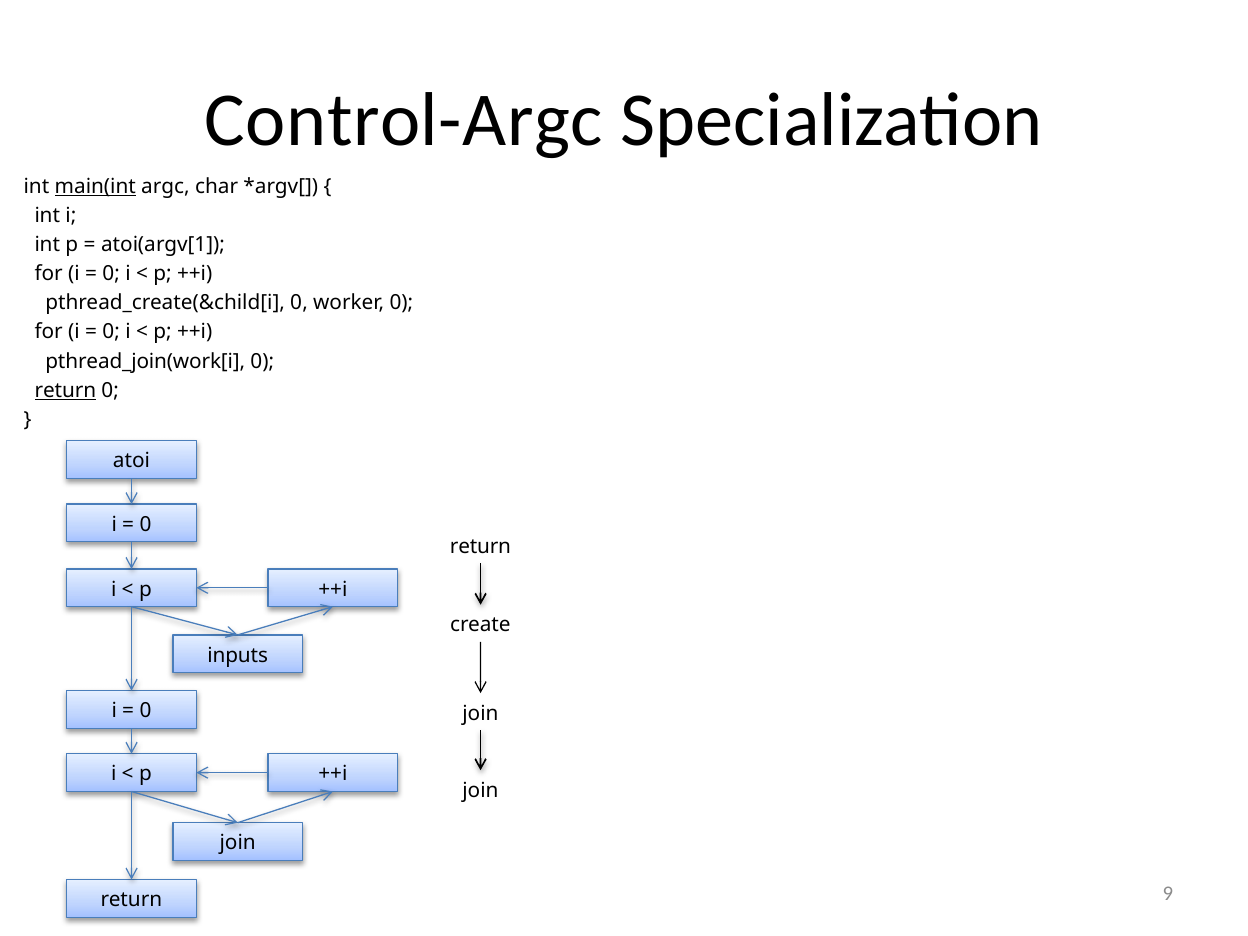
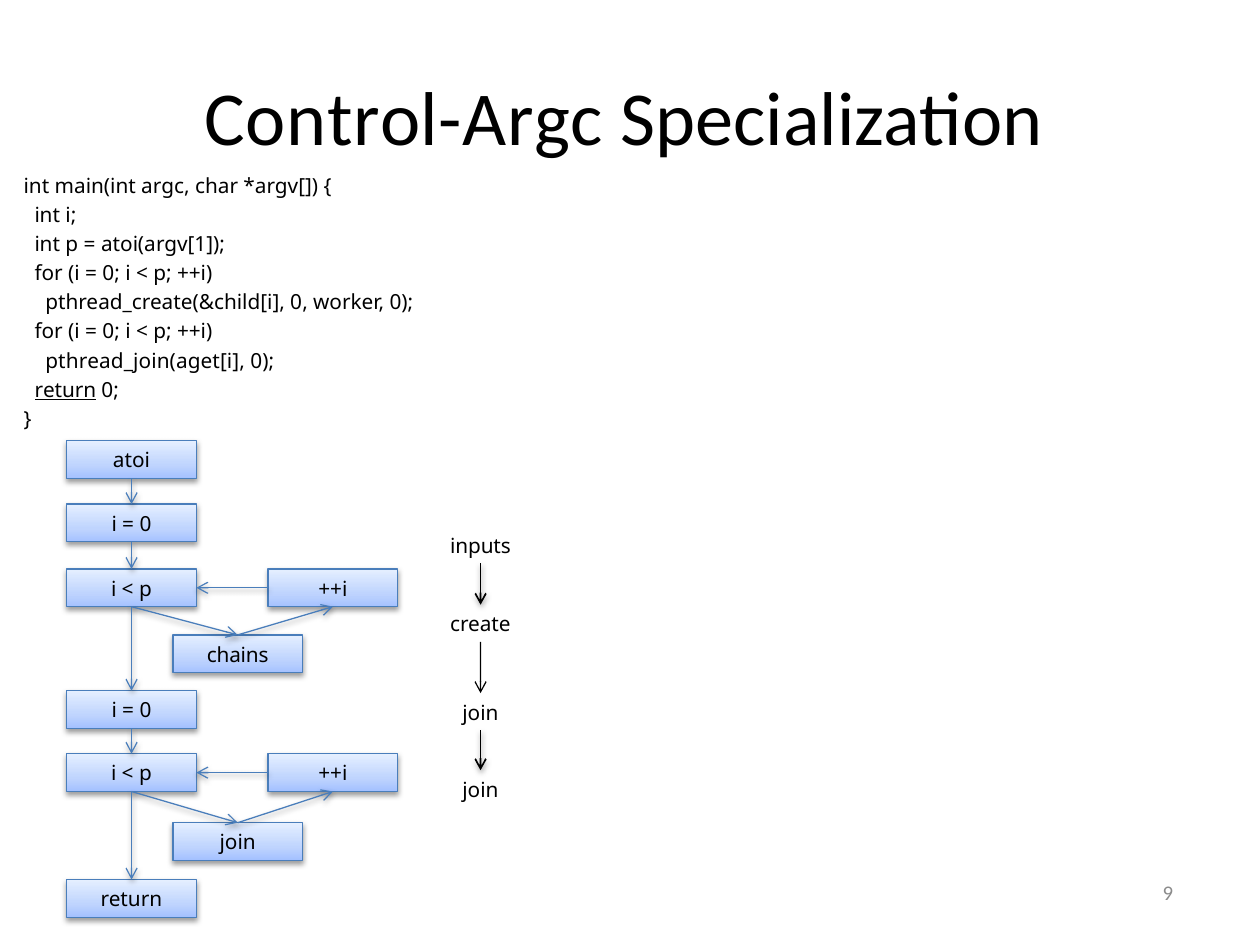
main(int underline: present -> none
pthread_join(work[i: pthread_join(work[i -> pthread_join(aget[i
return at (481, 546): return -> inputs
inputs: inputs -> chains
